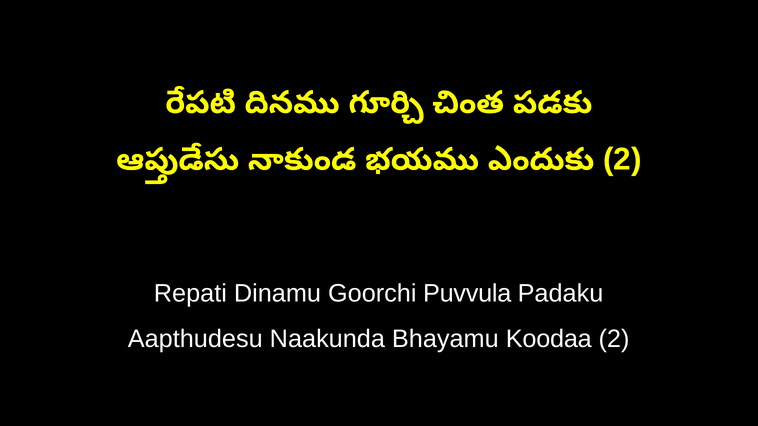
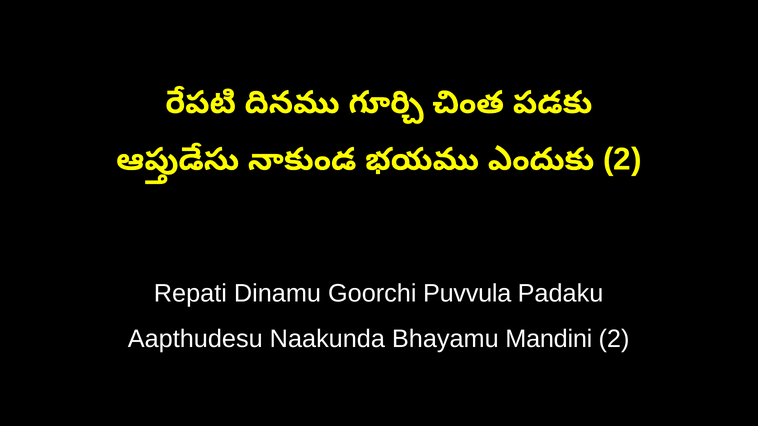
Koodaa: Koodaa -> Mandini
